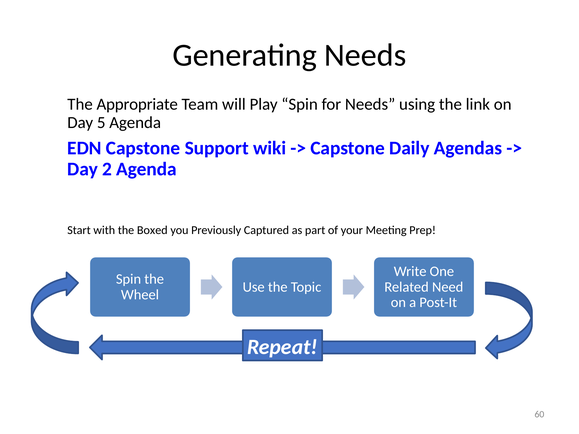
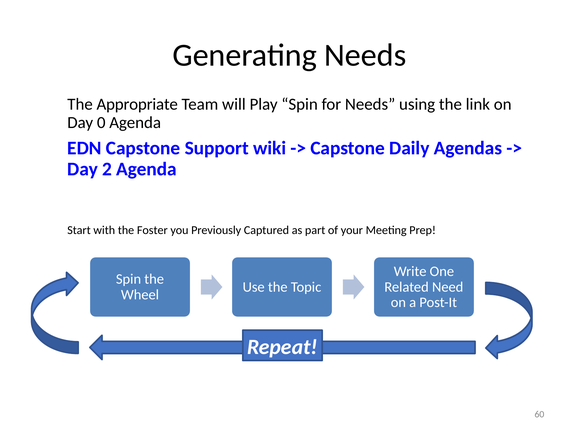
5: 5 -> 0
Boxed: Boxed -> Foster
